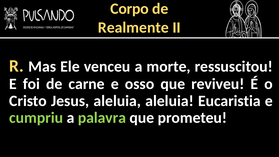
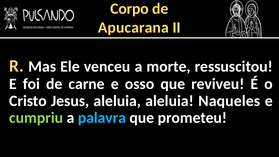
Realmente: Realmente -> Apucarana
Eucaristia: Eucaristia -> Naqueles
palavra colour: light green -> light blue
